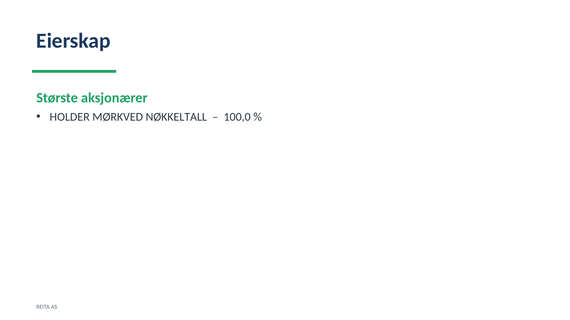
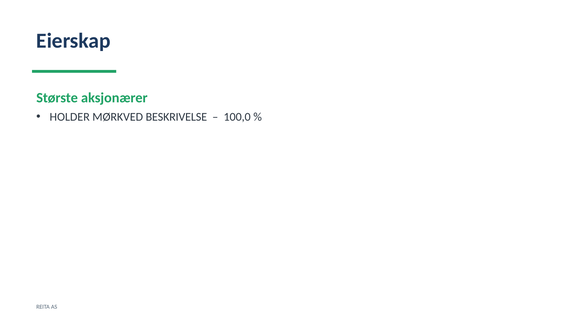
NØKKELTALL: NØKKELTALL -> BESKRIVELSE
